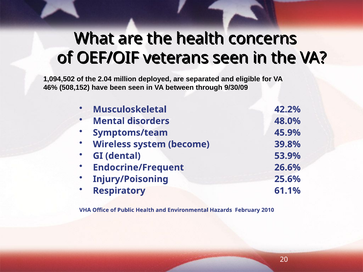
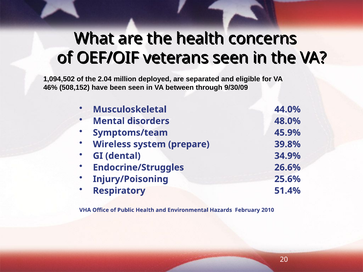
42.2%: 42.2% -> 44.0%
become: become -> prepare
53.9%: 53.9% -> 34.9%
Endocrine/Frequent: Endocrine/Frequent -> Endocrine/Struggles
61.1%: 61.1% -> 51.4%
